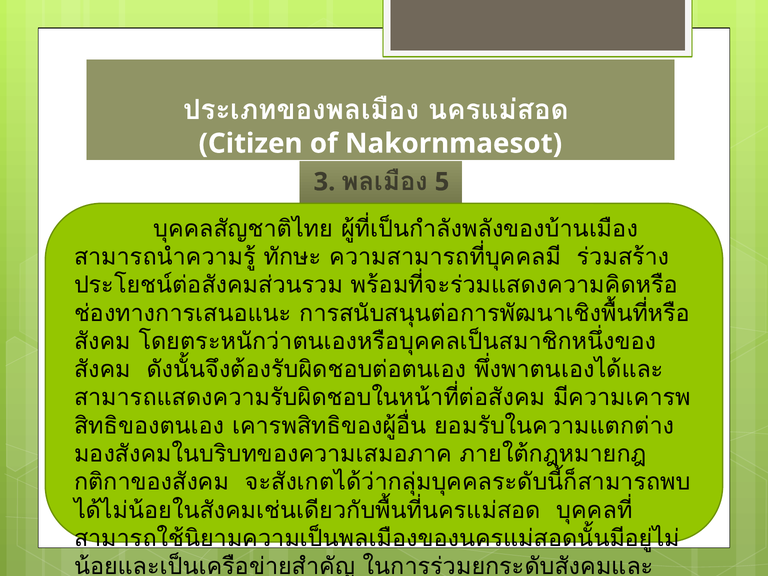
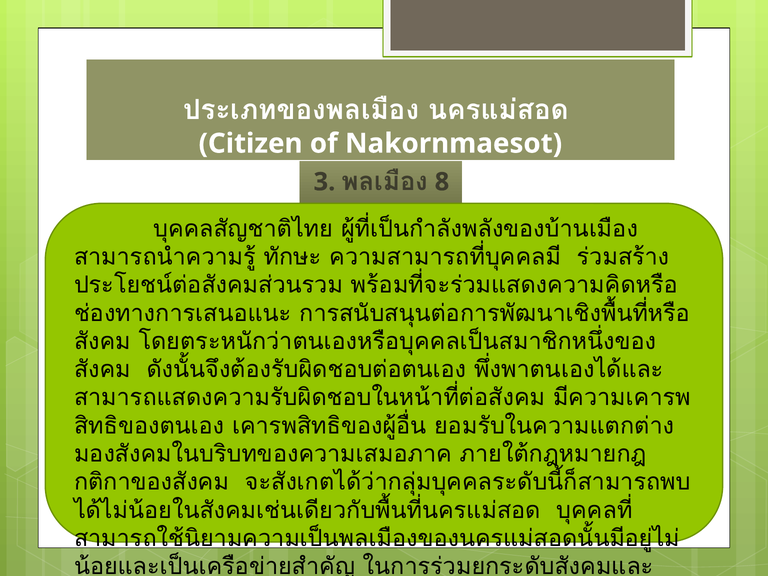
5: 5 -> 8
